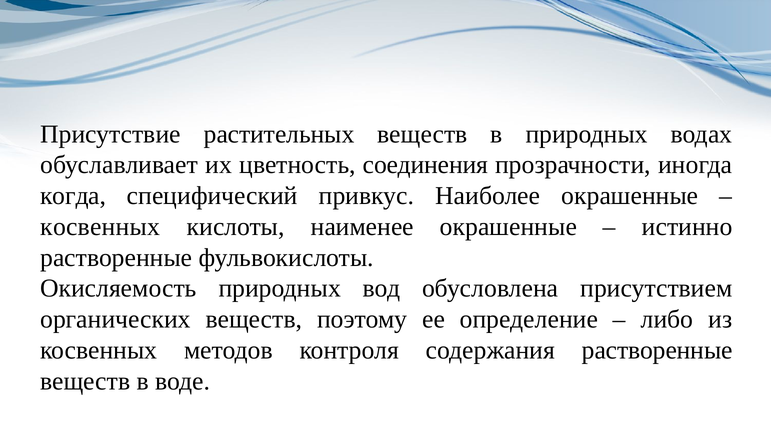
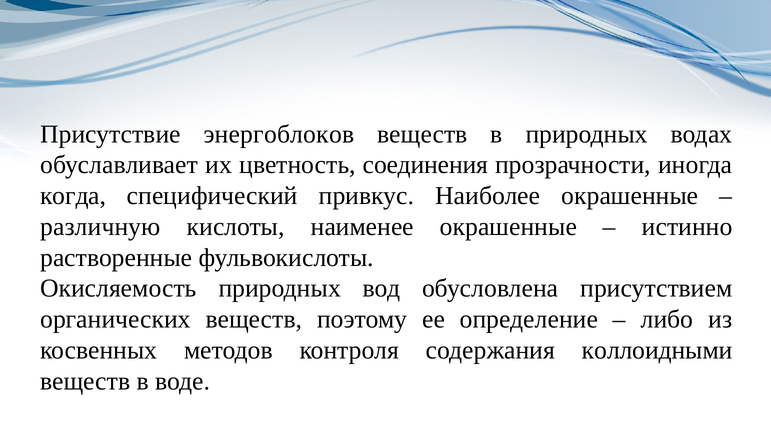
растительных: растительных -> энергоблоков
косвенных at (100, 227): косвенных -> различную
содержания растворенные: растворенные -> коллоидными
